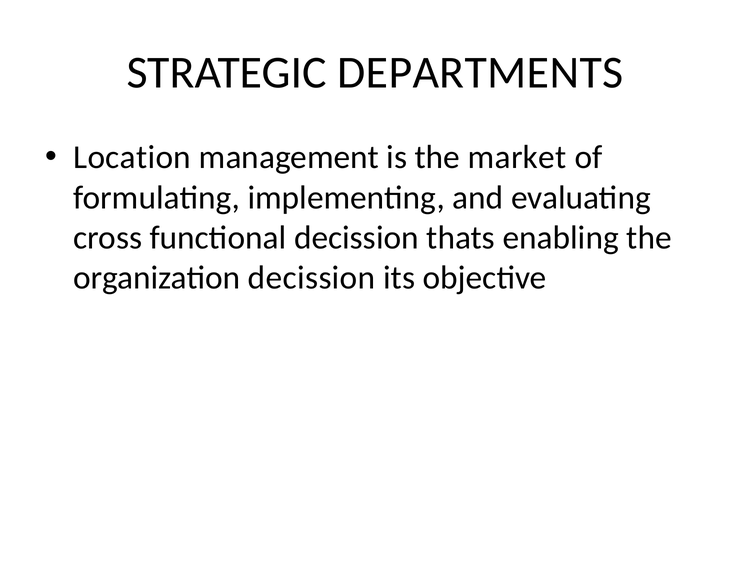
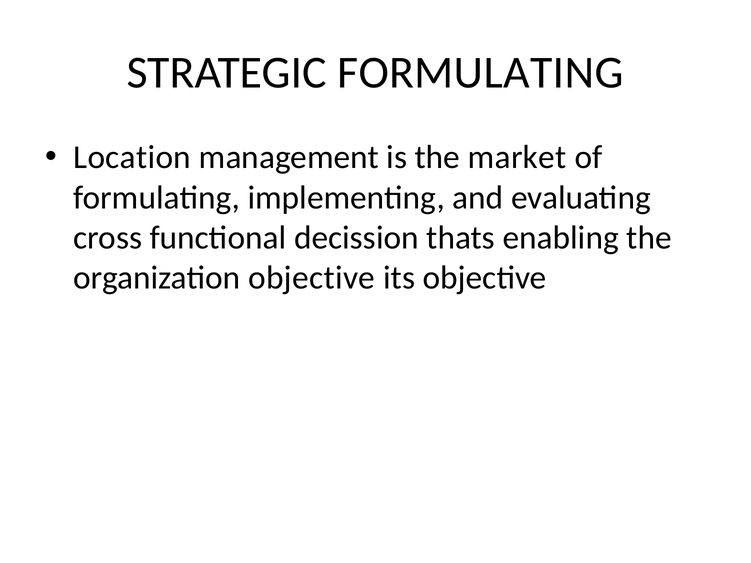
STRATEGIC DEPARTMENTS: DEPARTMENTS -> FORMULATING
organization decission: decission -> objective
